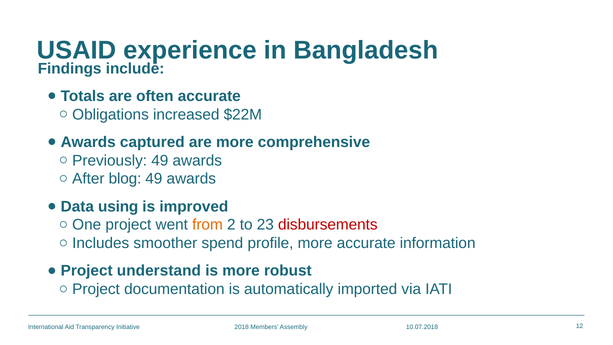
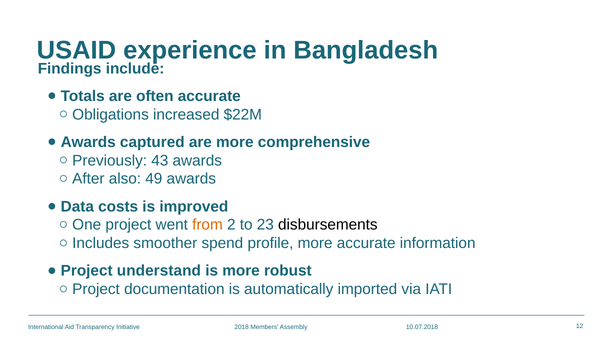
Previously 49: 49 -> 43
blog: blog -> also
using: using -> costs
disbursements colour: red -> black
